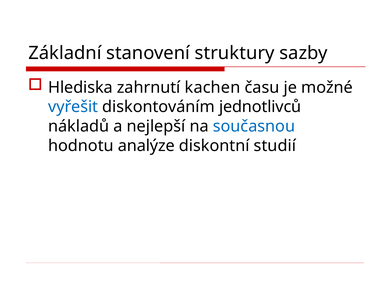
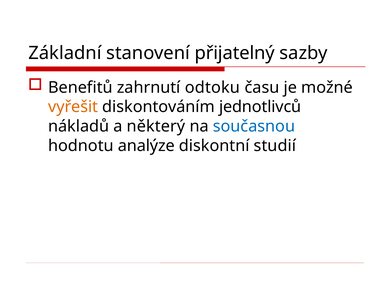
struktury: struktury -> přijatelný
Hlediska: Hlediska -> Benefitů
kachen: kachen -> odtoku
vyřešit colour: blue -> orange
nejlepší: nejlepší -> některý
